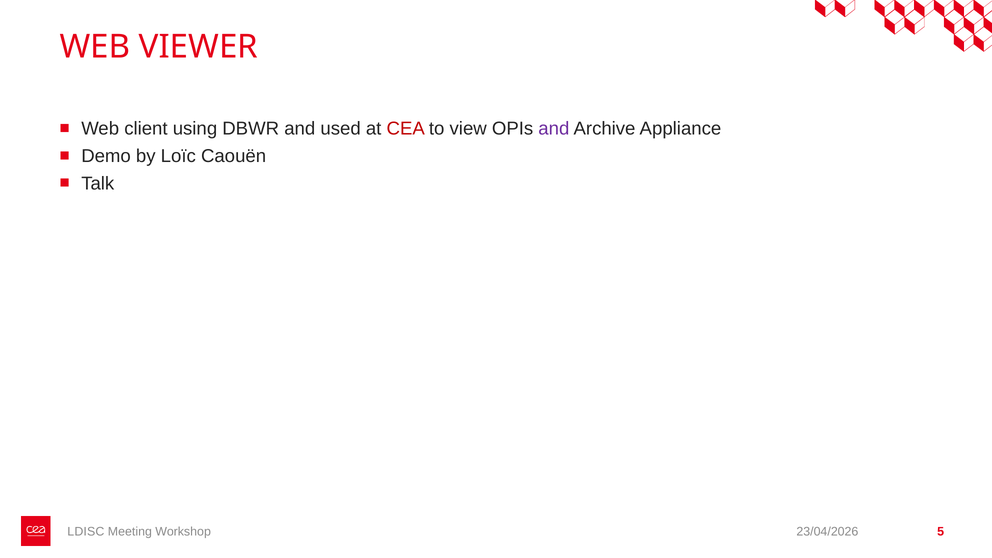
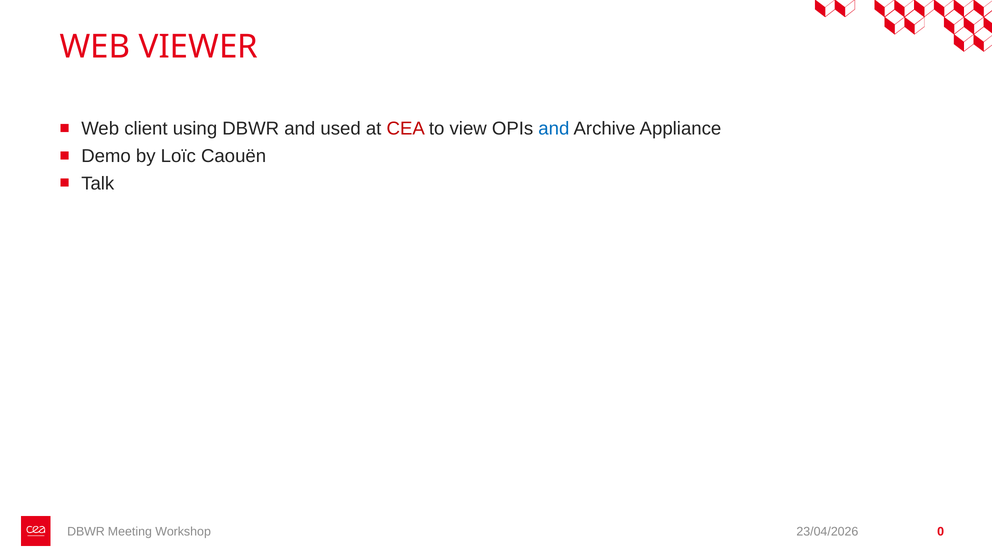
and at (554, 129) colour: purple -> blue
LDISC at (86, 532): LDISC -> DBWR
5: 5 -> 0
